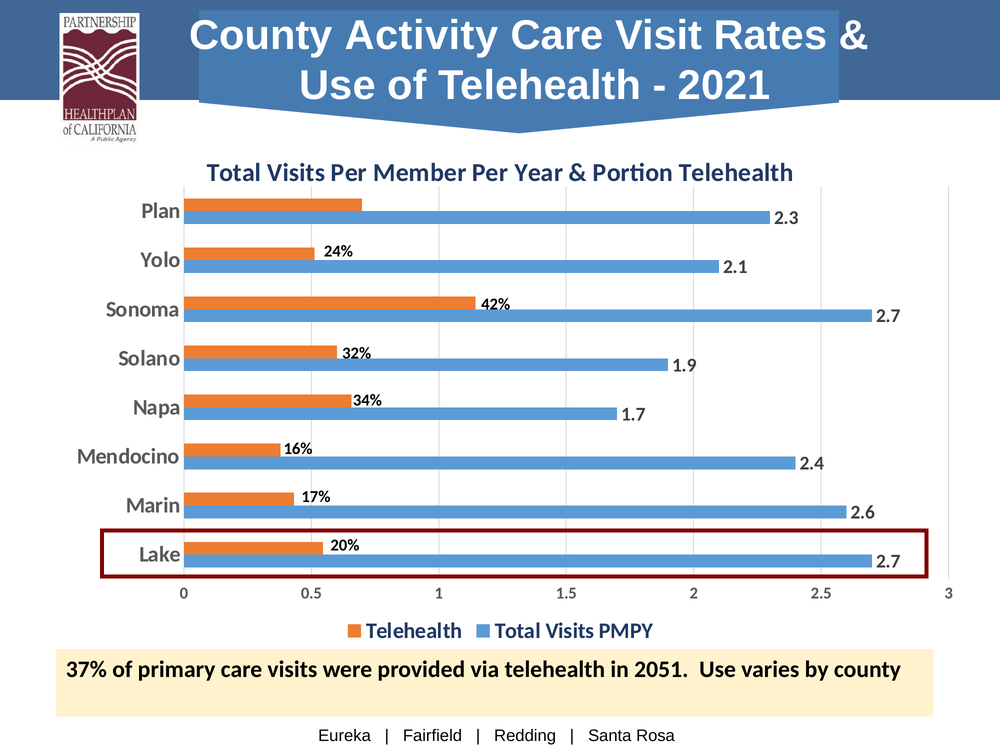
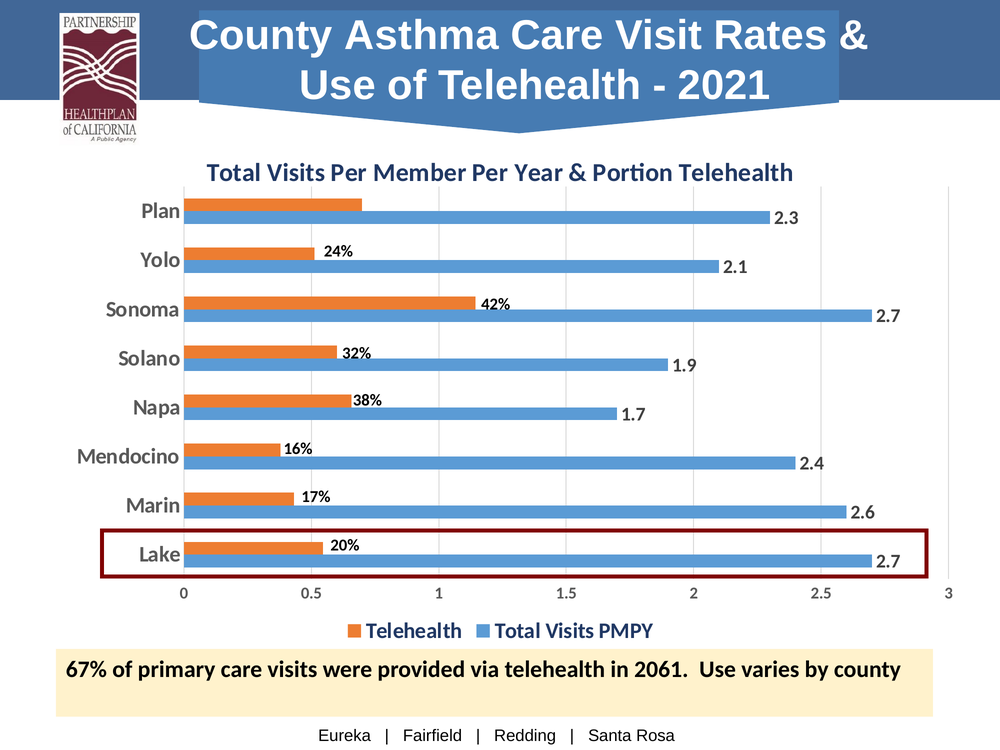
Activity: Activity -> Asthma
34%: 34% -> 38%
37%: 37% -> 67%
2051: 2051 -> 2061
